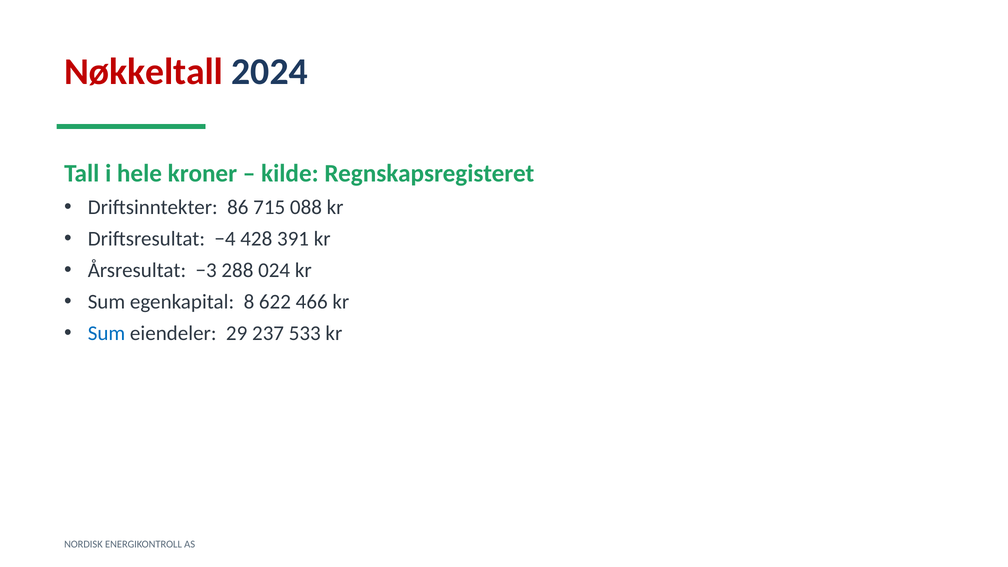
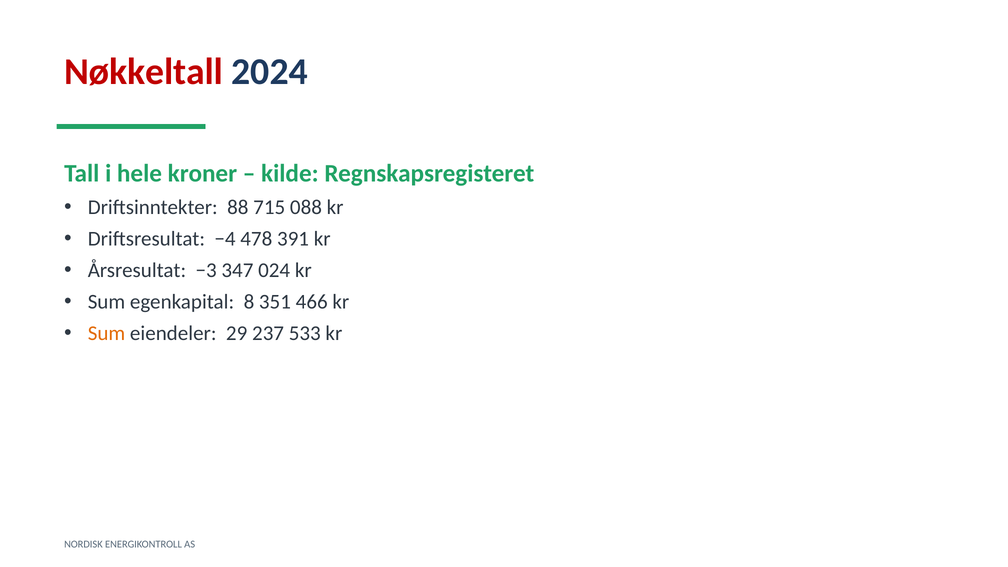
86: 86 -> 88
428: 428 -> 478
288: 288 -> 347
622: 622 -> 351
Sum at (106, 333) colour: blue -> orange
